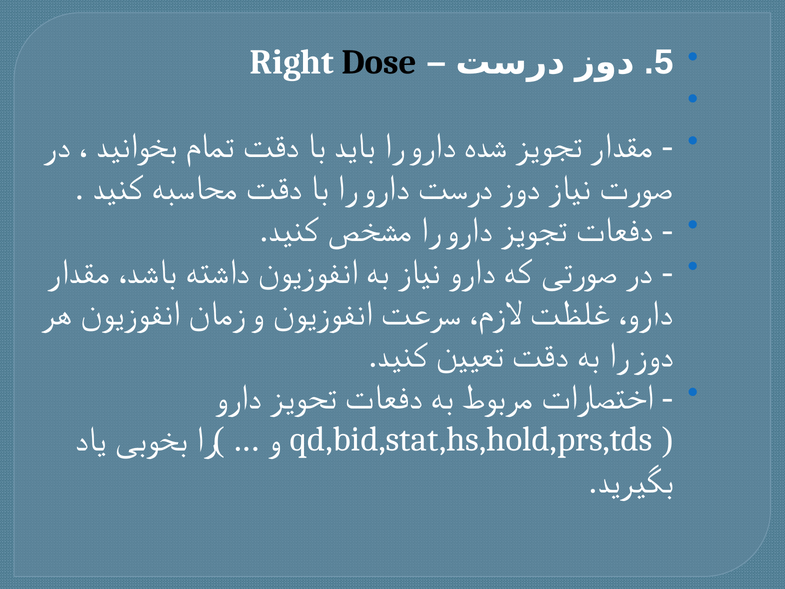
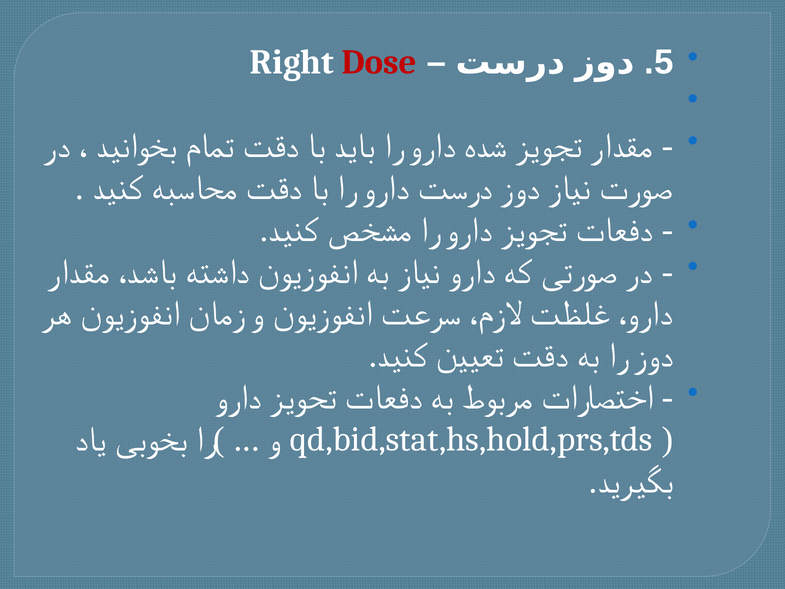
Dose colour: black -> red
